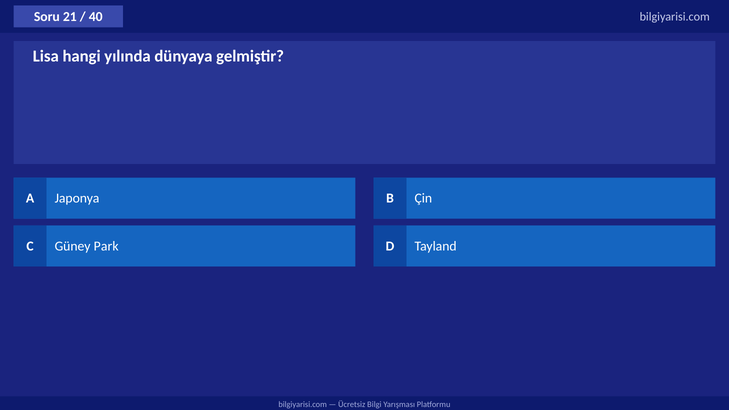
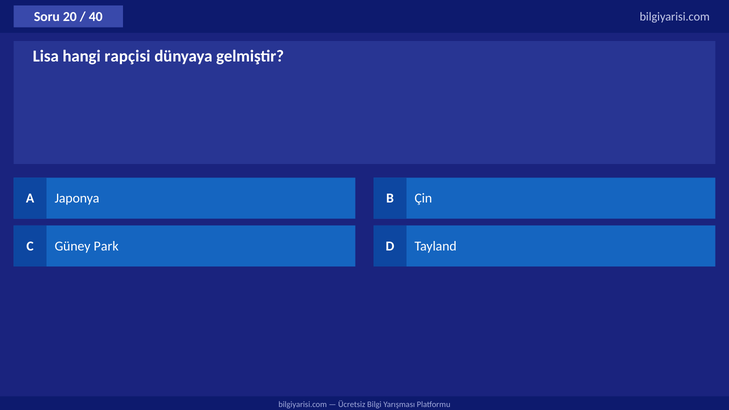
21: 21 -> 20
yılında: yılında -> rapçisi
